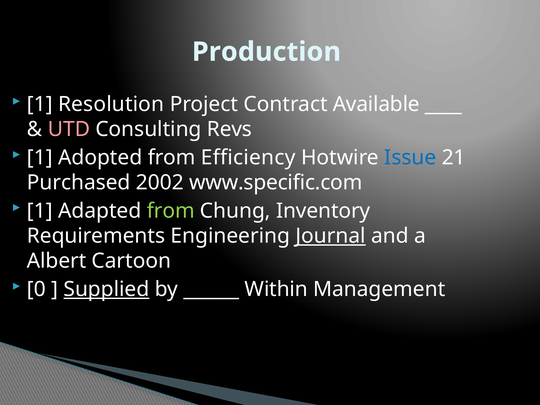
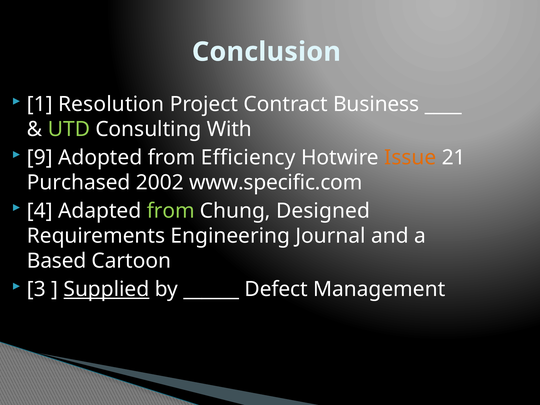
Production: Production -> Conclusion
Available: Available -> Business
UTD colour: pink -> light green
Revs: Revs -> With
1 at (40, 157): 1 -> 9
Issue colour: blue -> orange
1 at (40, 211): 1 -> 4
Inventory: Inventory -> Designed
Journal underline: present -> none
Albert: Albert -> Based
0: 0 -> 3
Within: Within -> Defect
